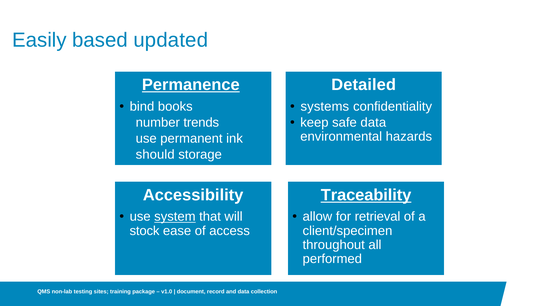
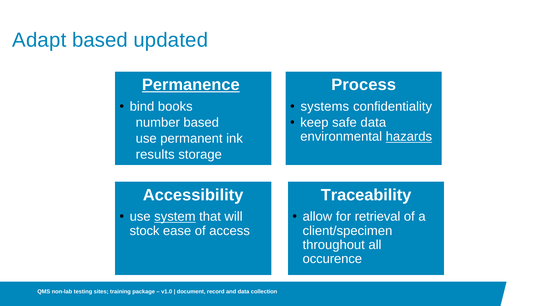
Easily: Easily -> Adapt
Detailed: Detailed -> Process
number trends: trends -> based
hazards underline: none -> present
should: should -> results
Traceability underline: present -> none
performed: performed -> occurence
